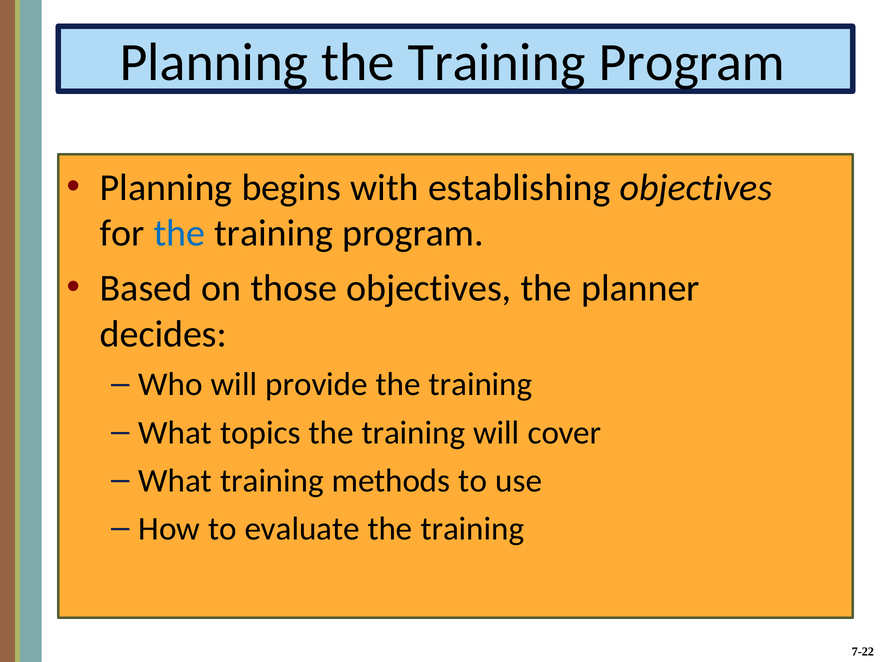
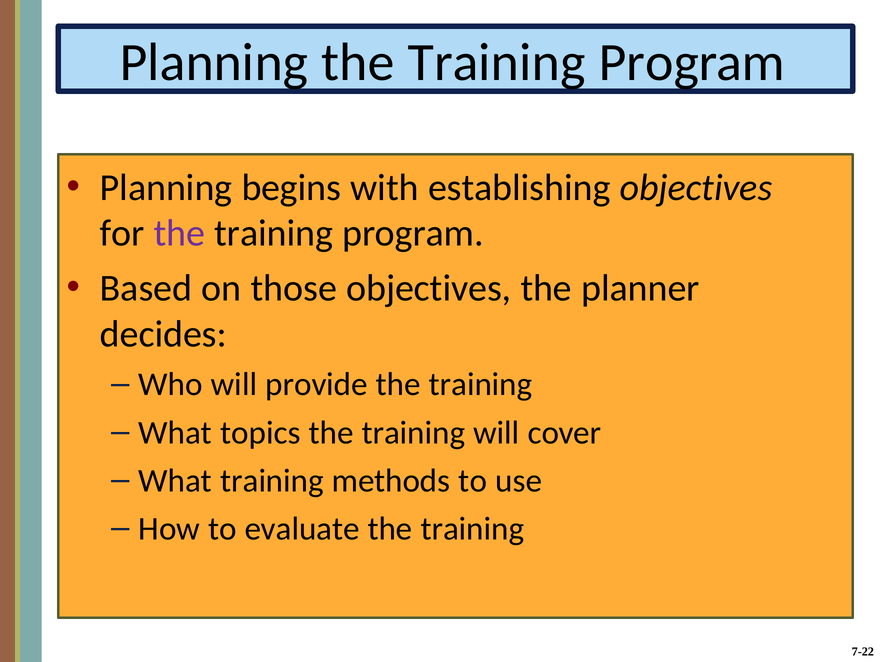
the at (179, 233) colour: blue -> purple
